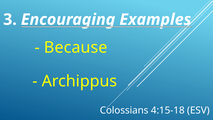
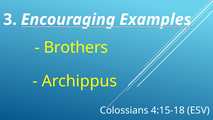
Because: Because -> Brothers
